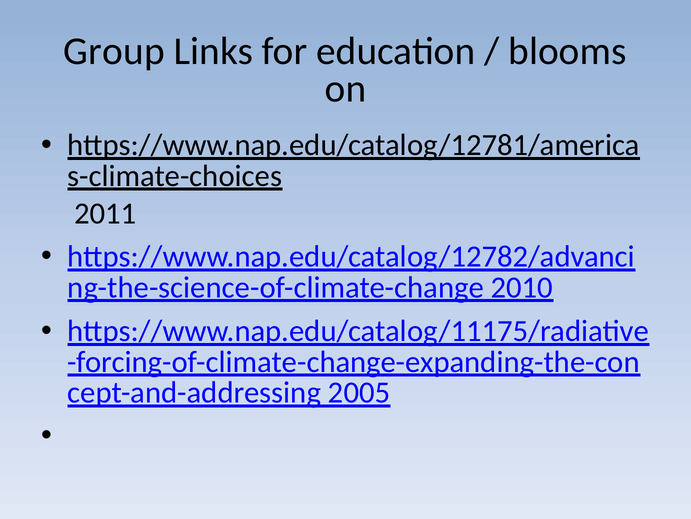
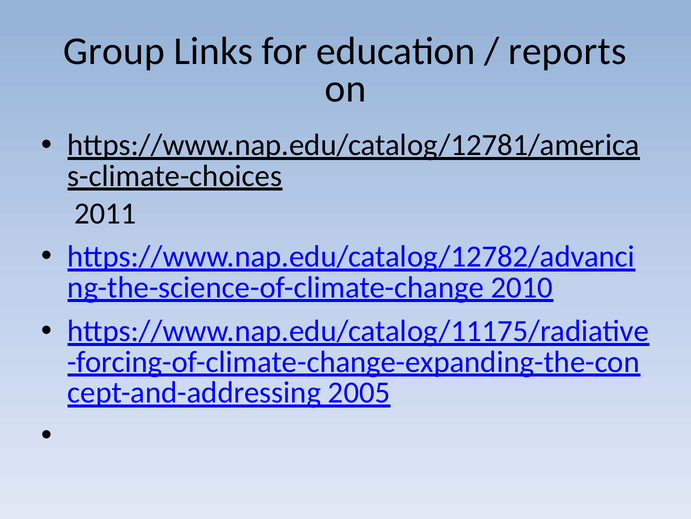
blooms: blooms -> reports
